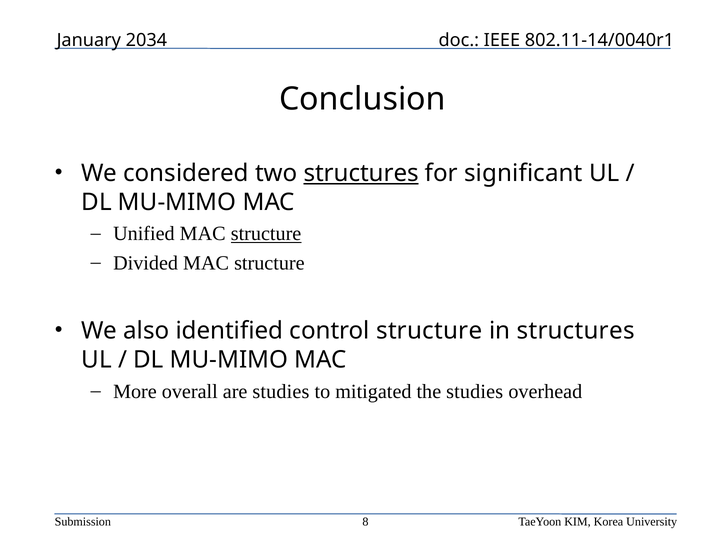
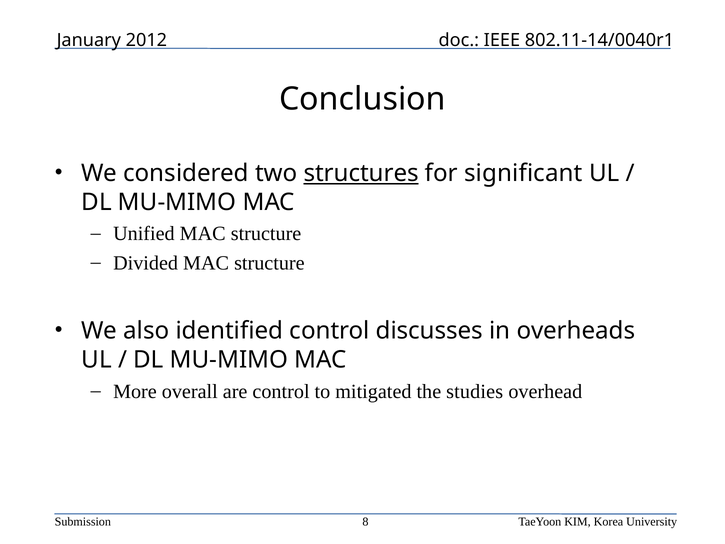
2034: 2034 -> 2012
structure at (266, 234) underline: present -> none
control structure: structure -> discusses
in structures: structures -> overheads
are studies: studies -> control
